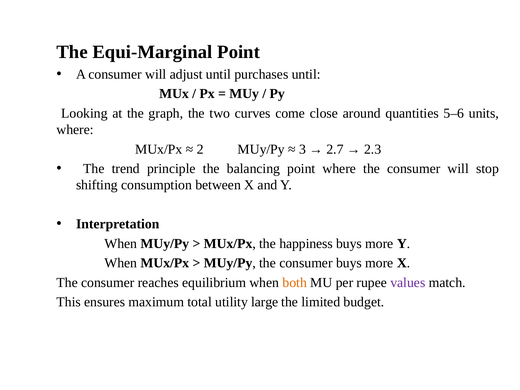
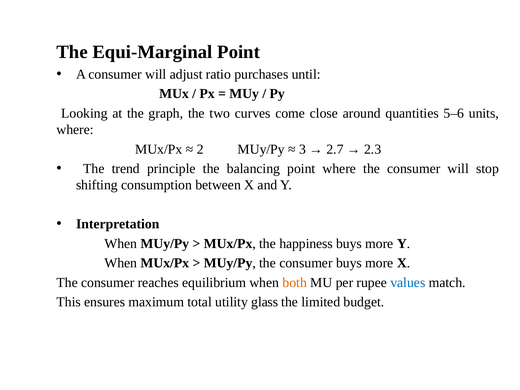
adjust until: until -> ratio
values colour: purple -> blue
large: large -> glass
